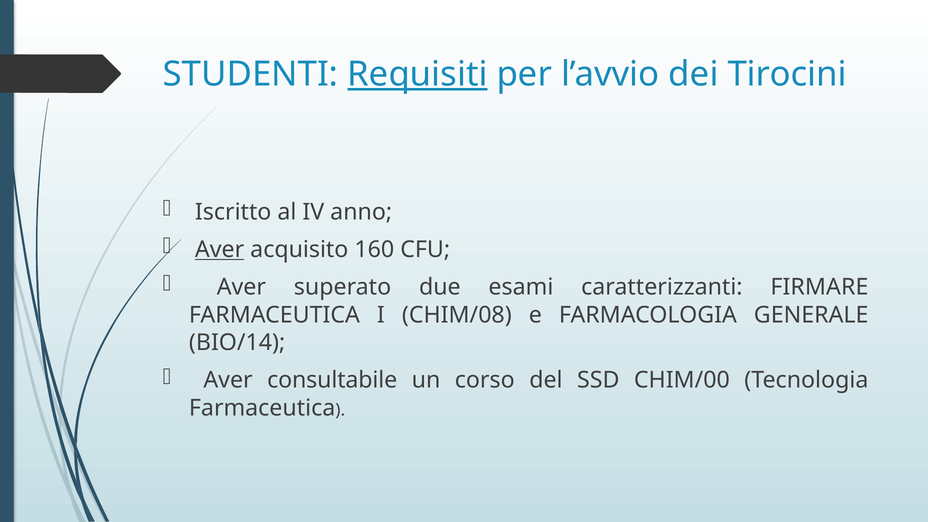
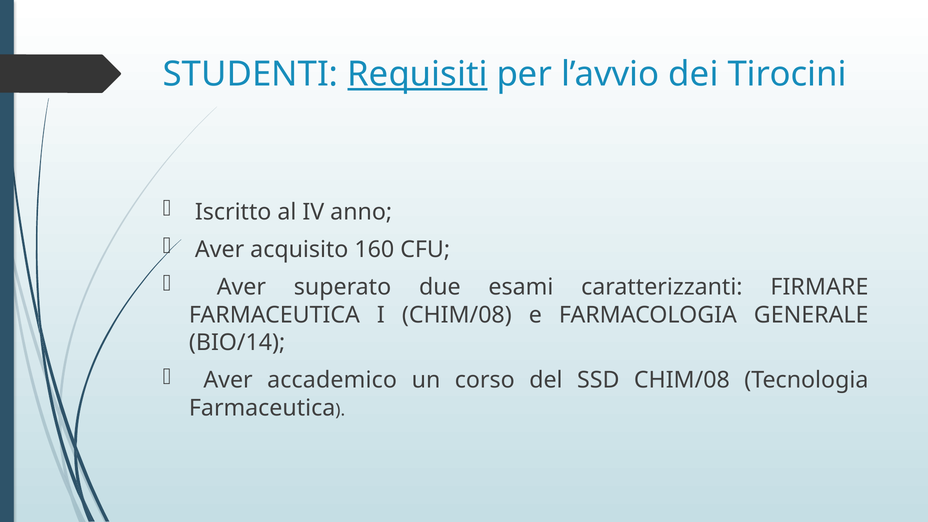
Aver at (220, 250) underline: present -> none
consultabile: consultabile -> accademico
SSD CHIM/00: CHIM/00 -> CHIM/08
